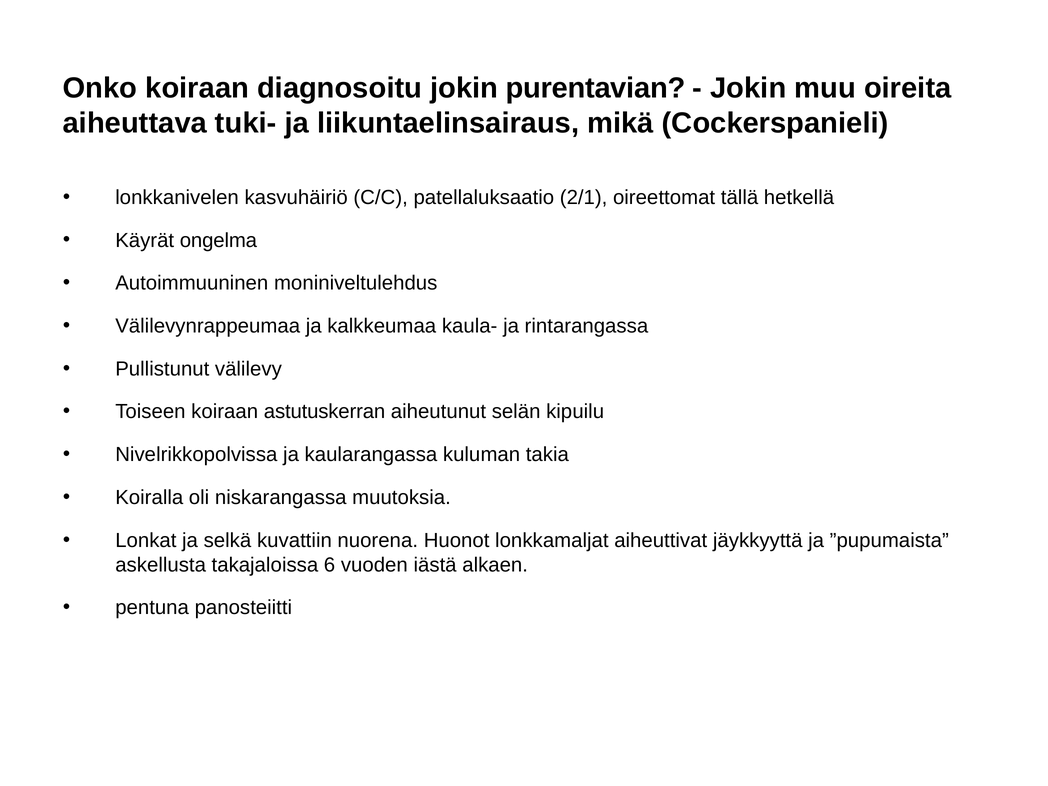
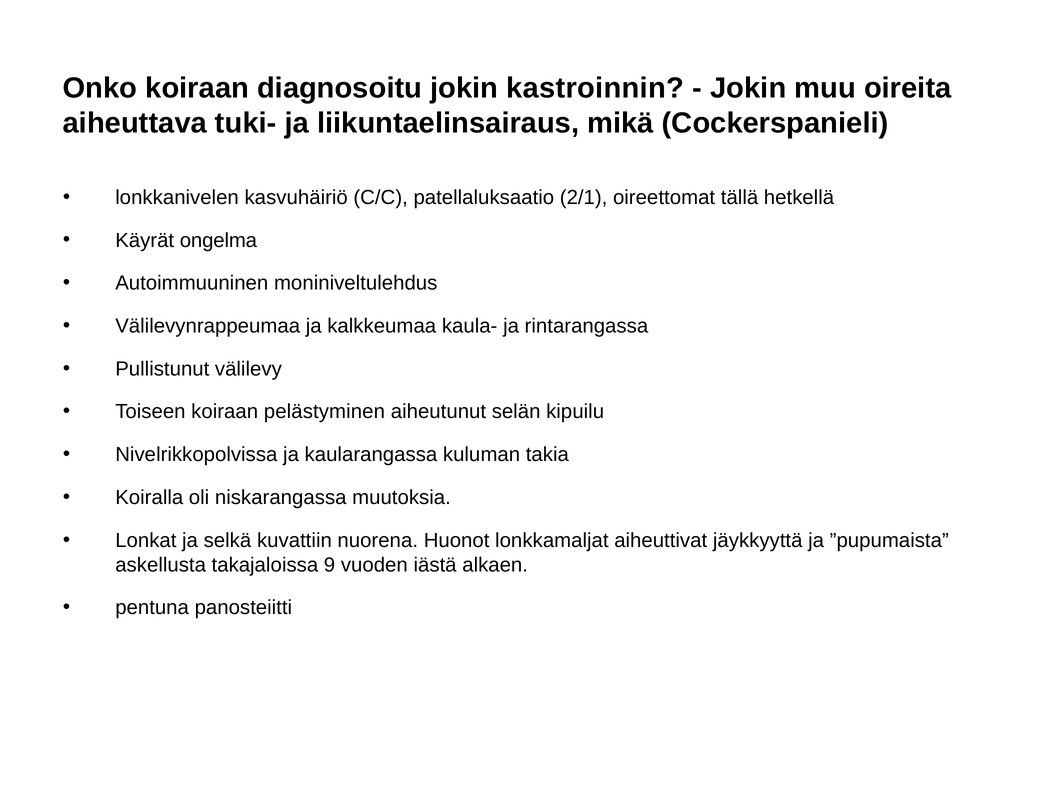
purentavian: purentavian -> kastroinnin
astutuskerran: astutuskerran -> pelästyminen
6: 6 -> 9
